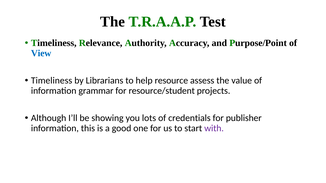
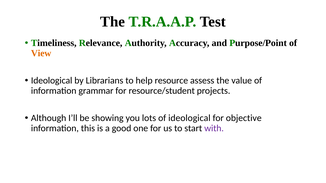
View colour: blue -> orange
Timeliness at (52, 81): Timeliness -> Ideological
of credentials: credentials -> ideological
publisher: publisher -> objective
